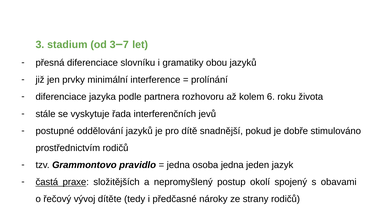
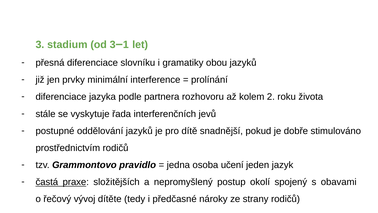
7: 7 -> 1
6: 6 -> 2
osoba jedna: jedna -> učení
